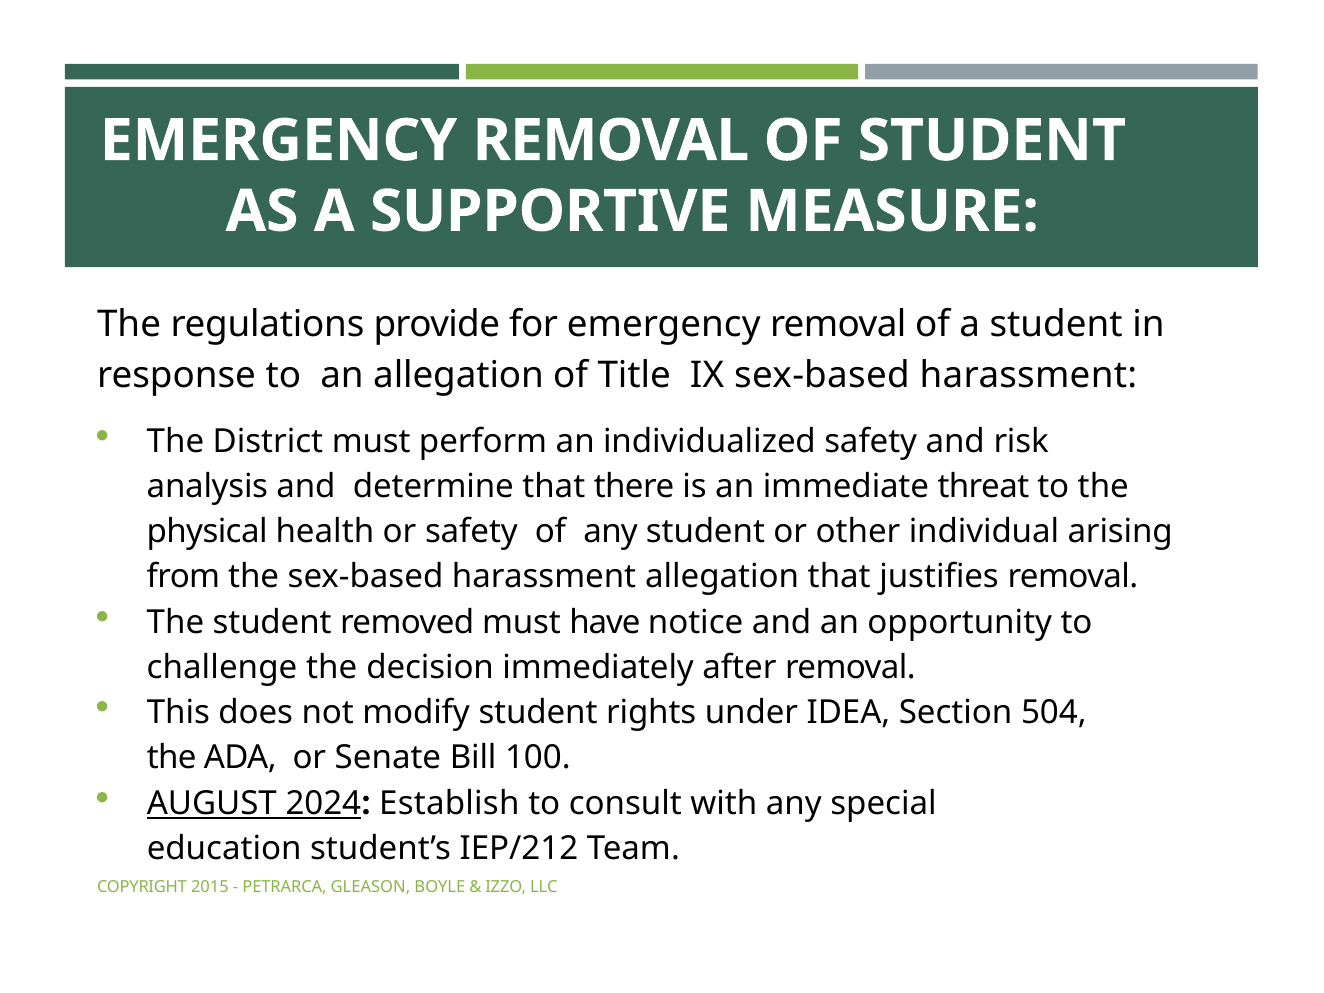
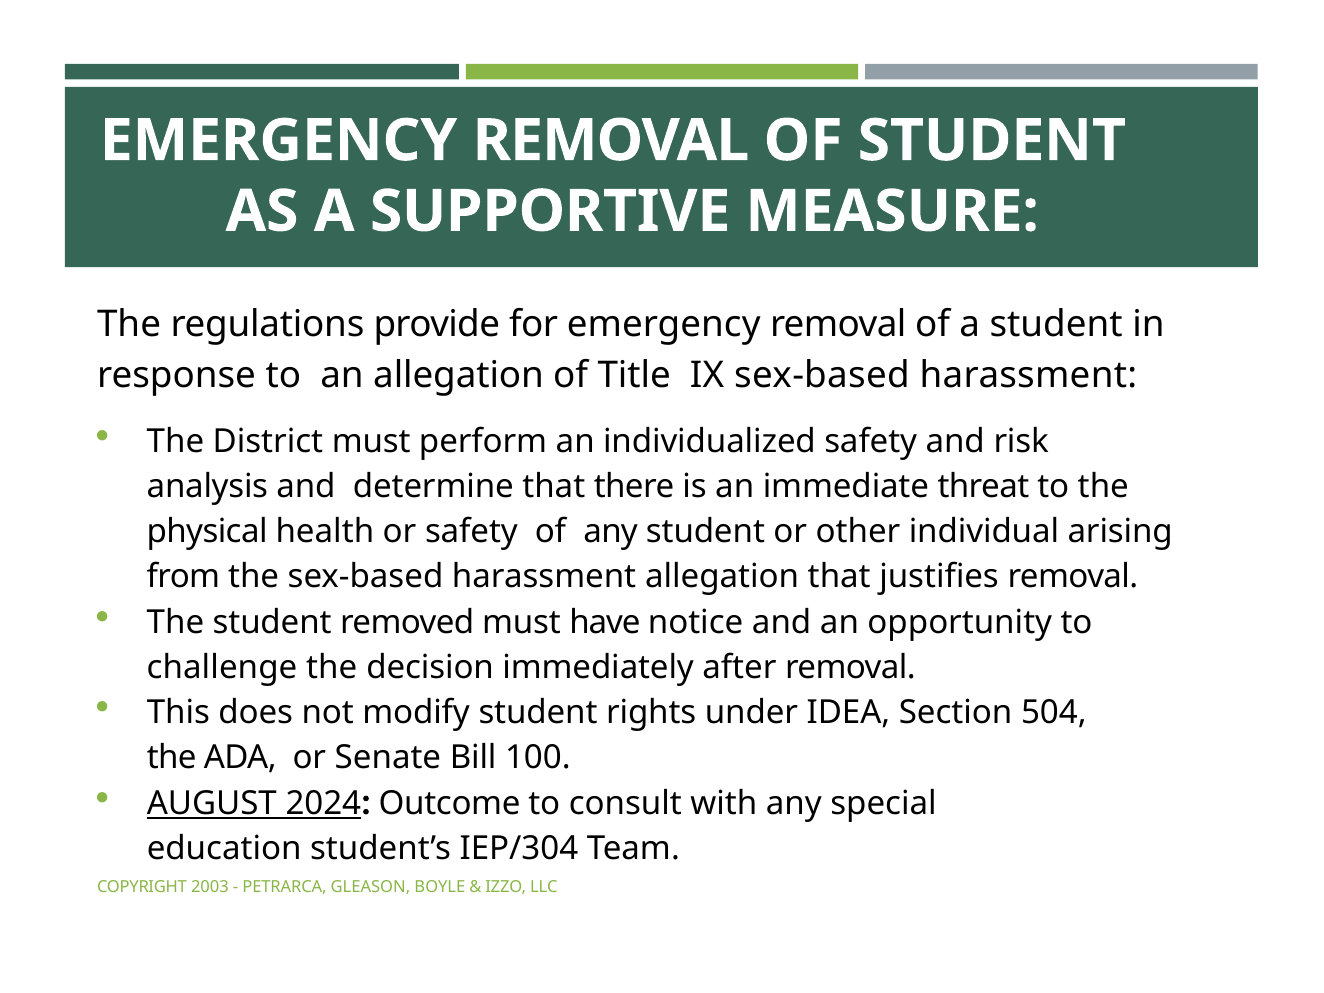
Establish: Establish -> Outcome
IEP/212: IEP/212 -> IEP/304
2015: 2015 -> 2003
